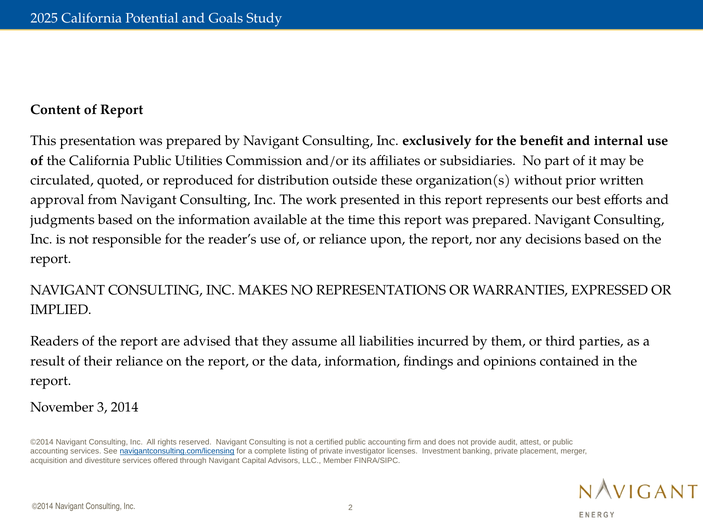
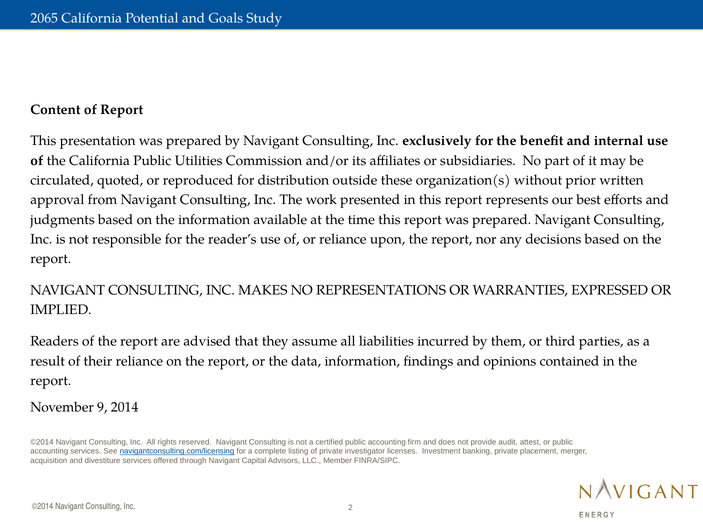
2025: 2025 -> 2065
3: 3 -> 9
